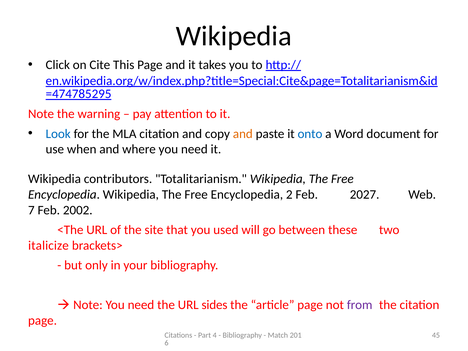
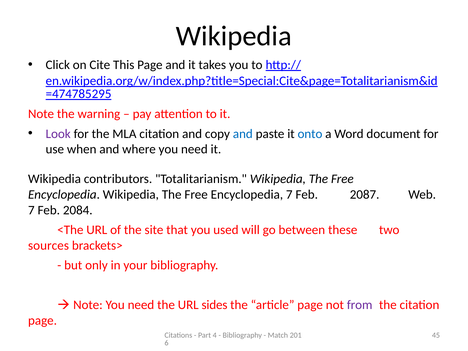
Look colour: blue -> purple
and at (243, 134) colour: orange -> blue
Encyclopedia 2: 2 -> 7
2027: 2027 -> 2087
2002: 2002 -> 2084
italicize: italicize -> sources
